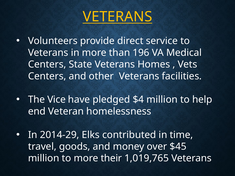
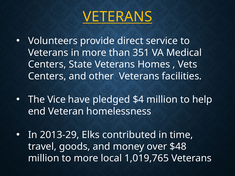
196: 196 -> 351
2014-29: 2014-29 -> 2013-29
$45: $45 -> $48
their: their -> local
